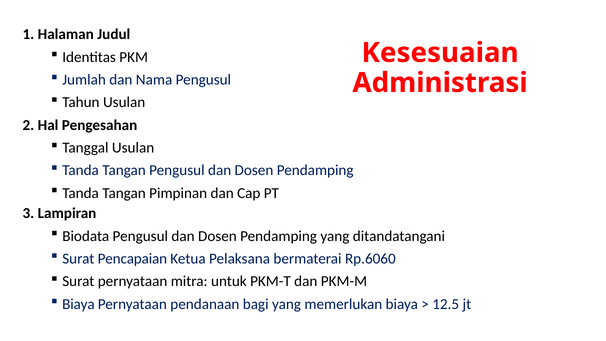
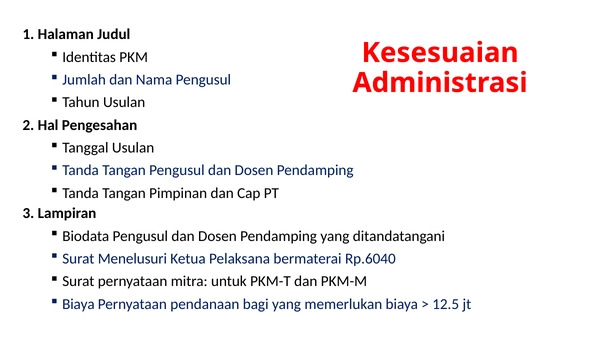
Pencapaian: Pencapaian -> Menelusuri
Rp.6060: Rp.6060 -> Rp.6040
